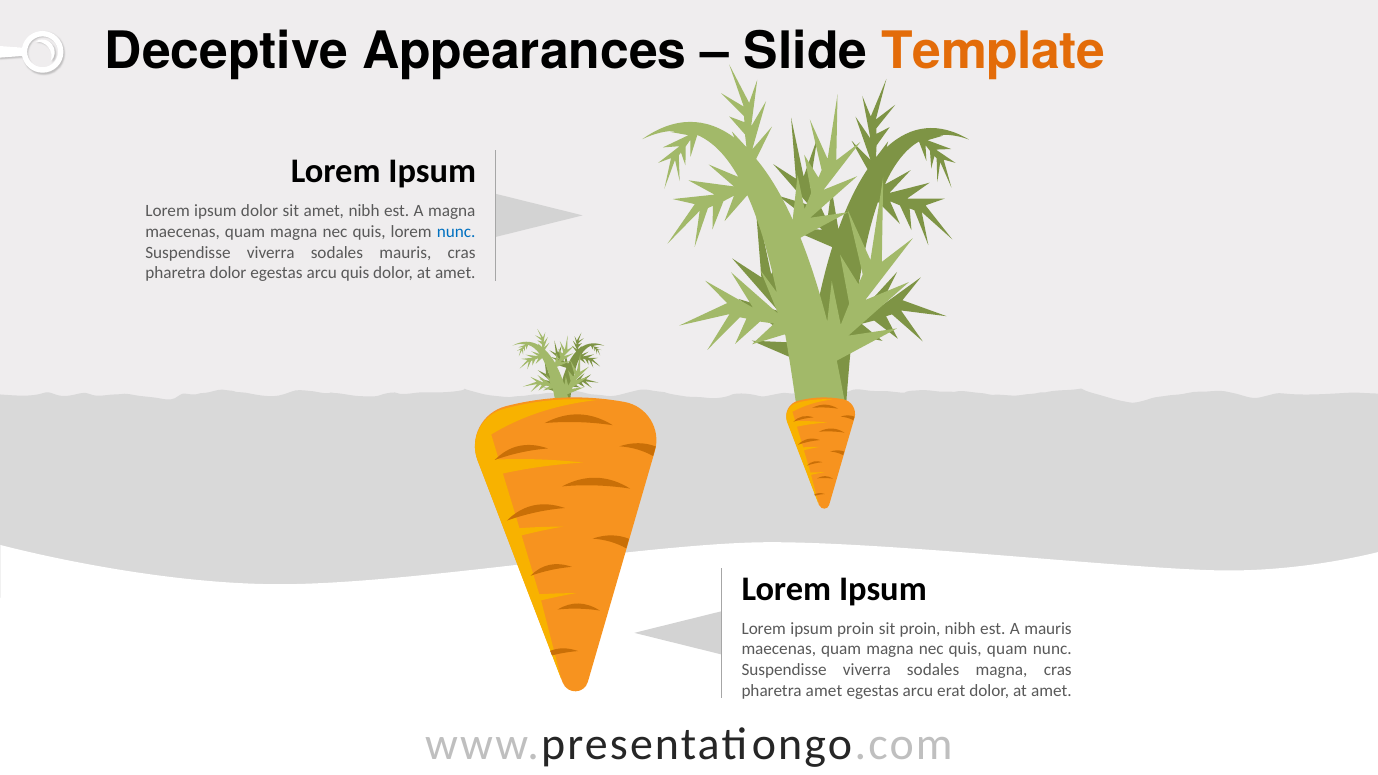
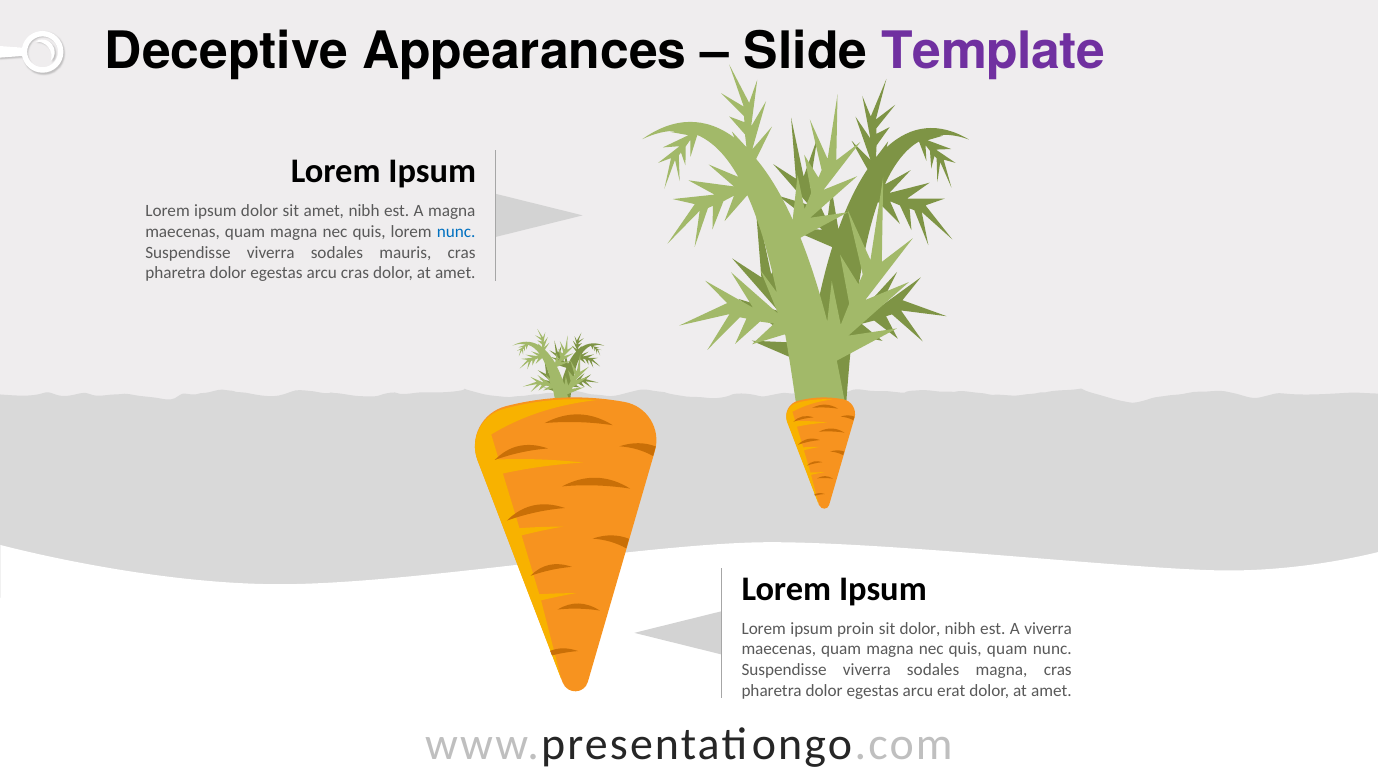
Template colour: orange -> purple
arcu quis: quis -> cras
sit proin: proin -> dolor
A mauris: mauris -> viverra
amet at (824, 691): amet -> dolor
